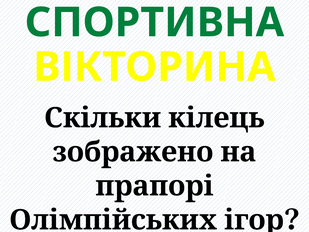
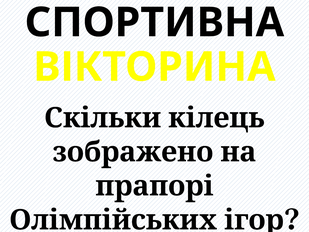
СПОРТИВНА colour: green -> black
